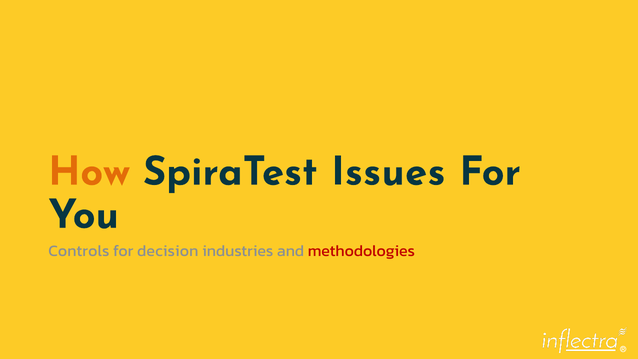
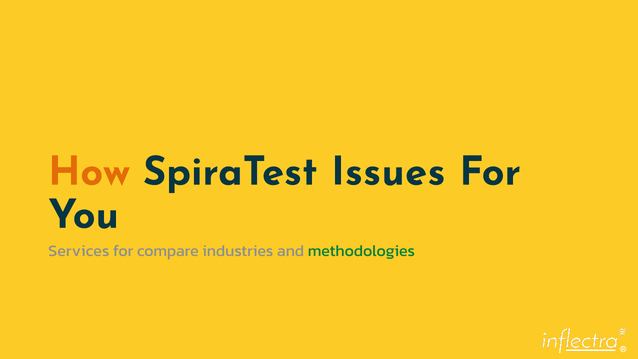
Controls: Controls -> Services
decision: decision -> compare
methodologies colour: red -> green
